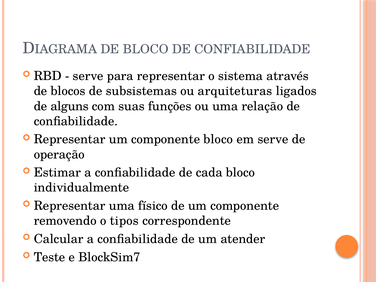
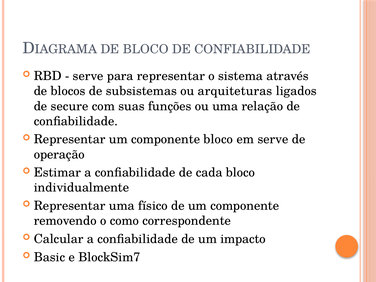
alguns: alguns -> secure
tipos: tipos -> como
atender: atender -> impacto
Teste: Teste -> Basic
